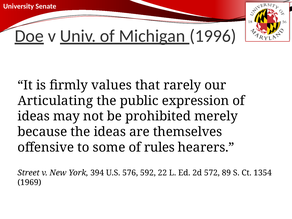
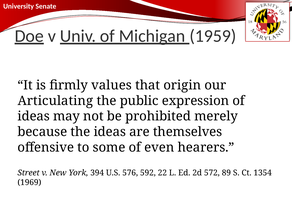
1996: 1996 -> 1959
rarely: rarely -> origin
rules: rules -> even
